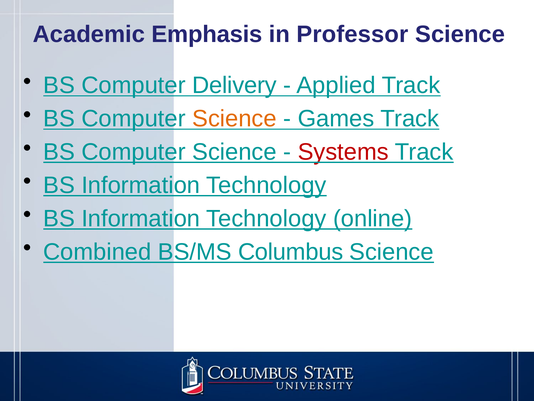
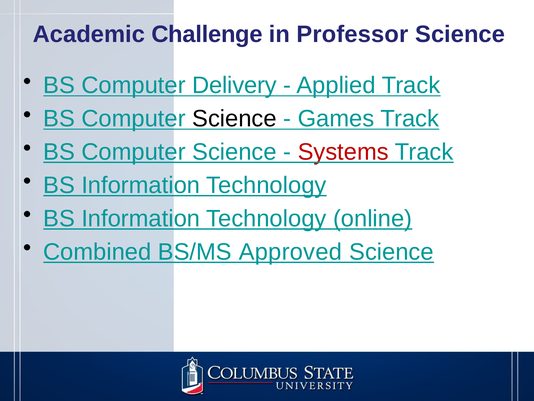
Emphasis: Emphasis -> Challenge
Science at (234, 119) colour: orange -> black
Columbus: Columbus -> Approved
